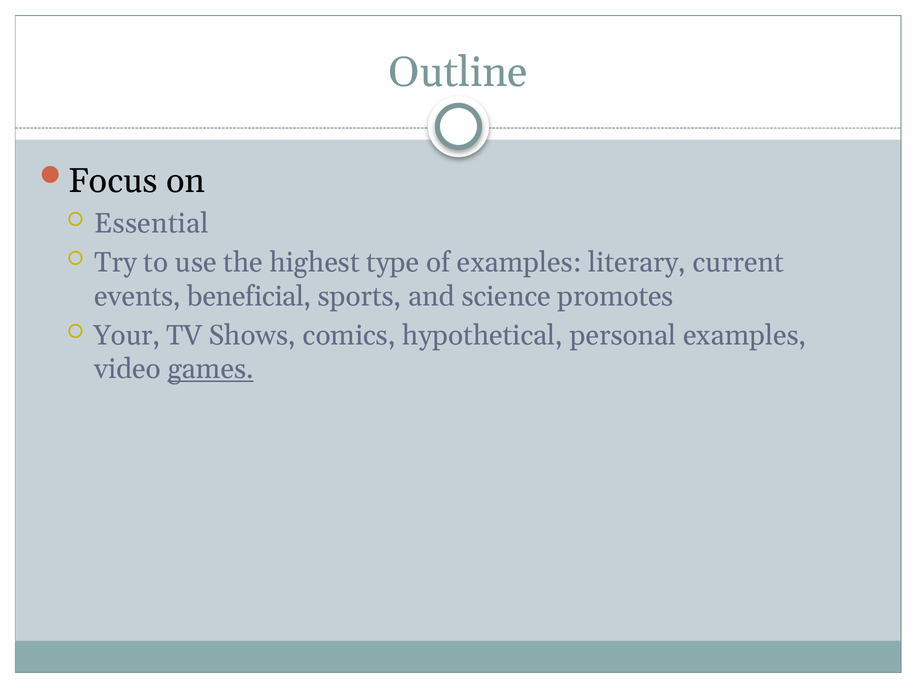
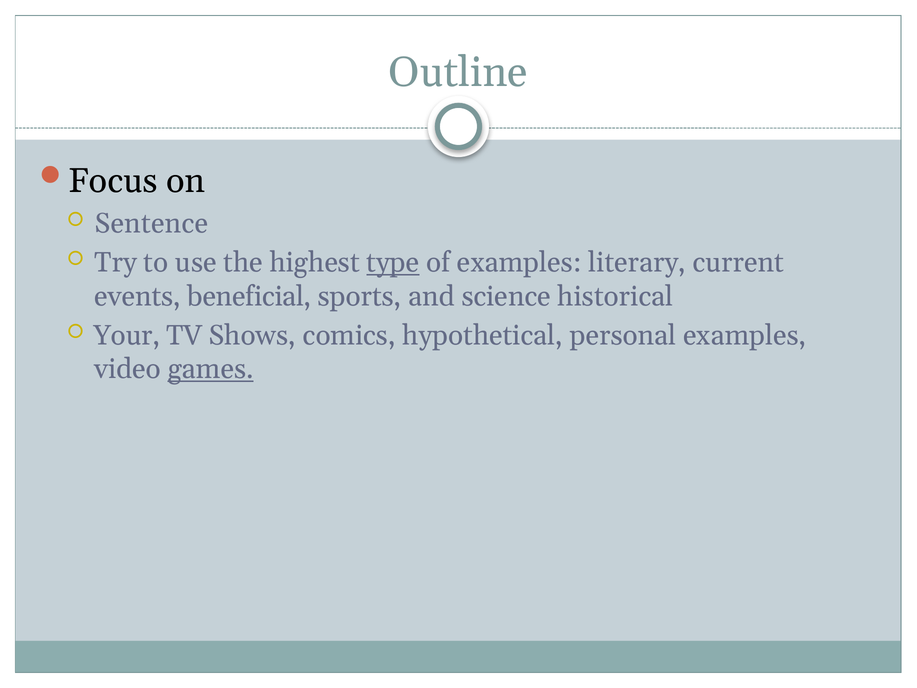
Essential: Essential -> Sentence
type underline: none -> present
promotes: promotes -> historical
